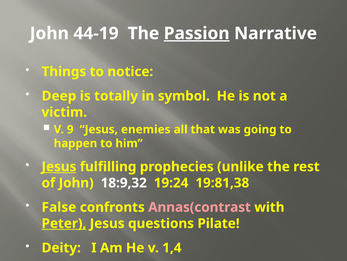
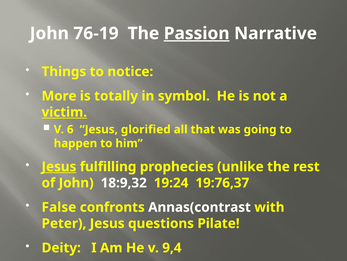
44-19: 44-19 -> 76-19
Deep: Deep -> More
victim underline: none -> present
9: 9 -> 6
enemies: enemies -> glorified
19:81,38: 19:81,38 -> 19:76,37
Annas(contrast colour: pink -> white
Peter underline: present -> none
1,4: 1,4 -> 9,4
